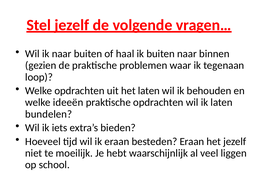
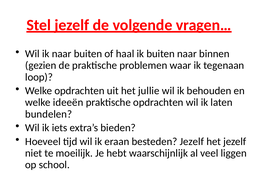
het laten: laten -> jullie
besteden Eraan: Eraan -> Jezelf
